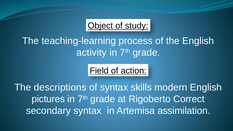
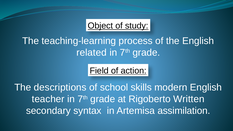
activity: activity -> related
of syntax: syntax -> school
pictures: pictures -> teacher
Correct: Correct -> Written
